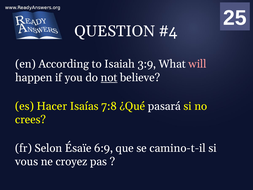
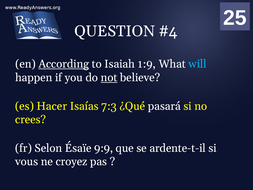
According underline: none -> present
3:9: 3:9 -> 1:9
will colour: pink -> light blue
7:8: 7:8 -> 7:3
6:9: 6:9 -> 9:9
camino-t-il: camino-t-il -> ardente-t-il
